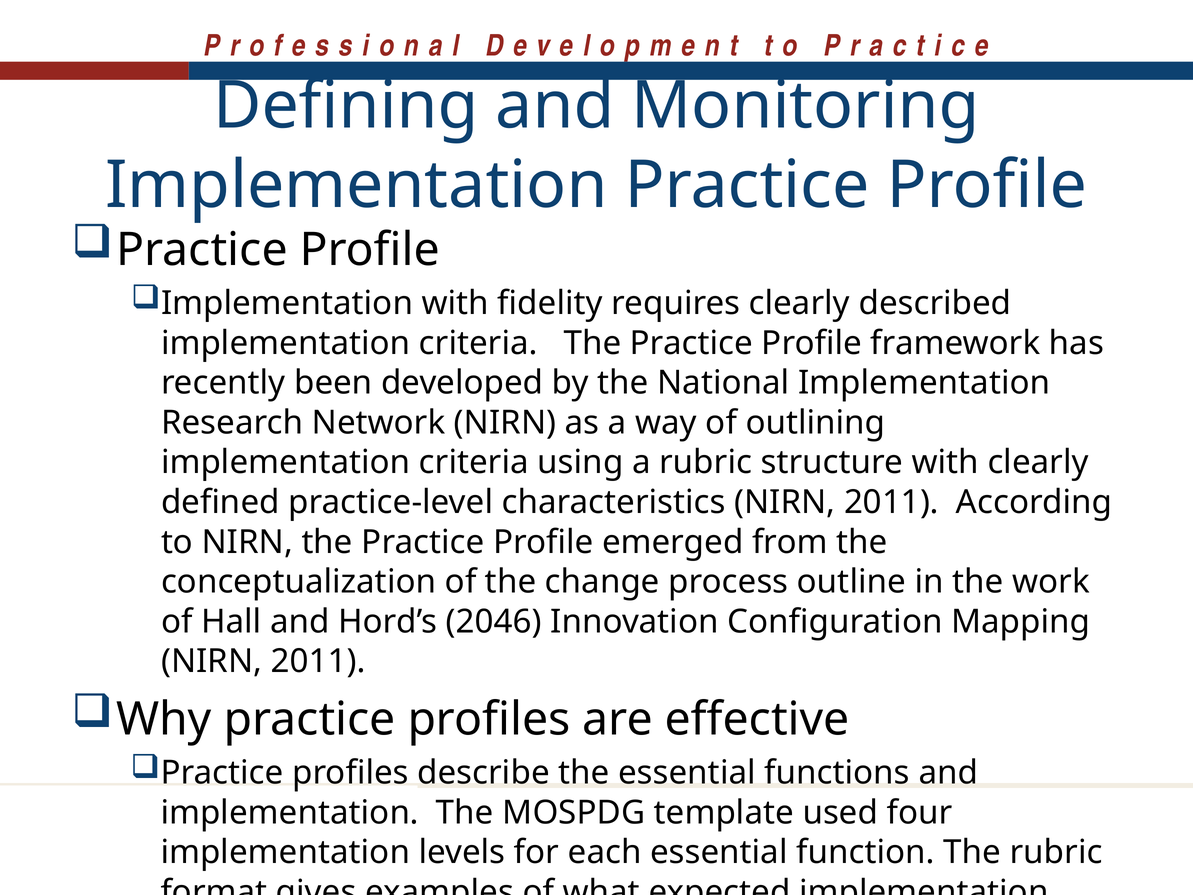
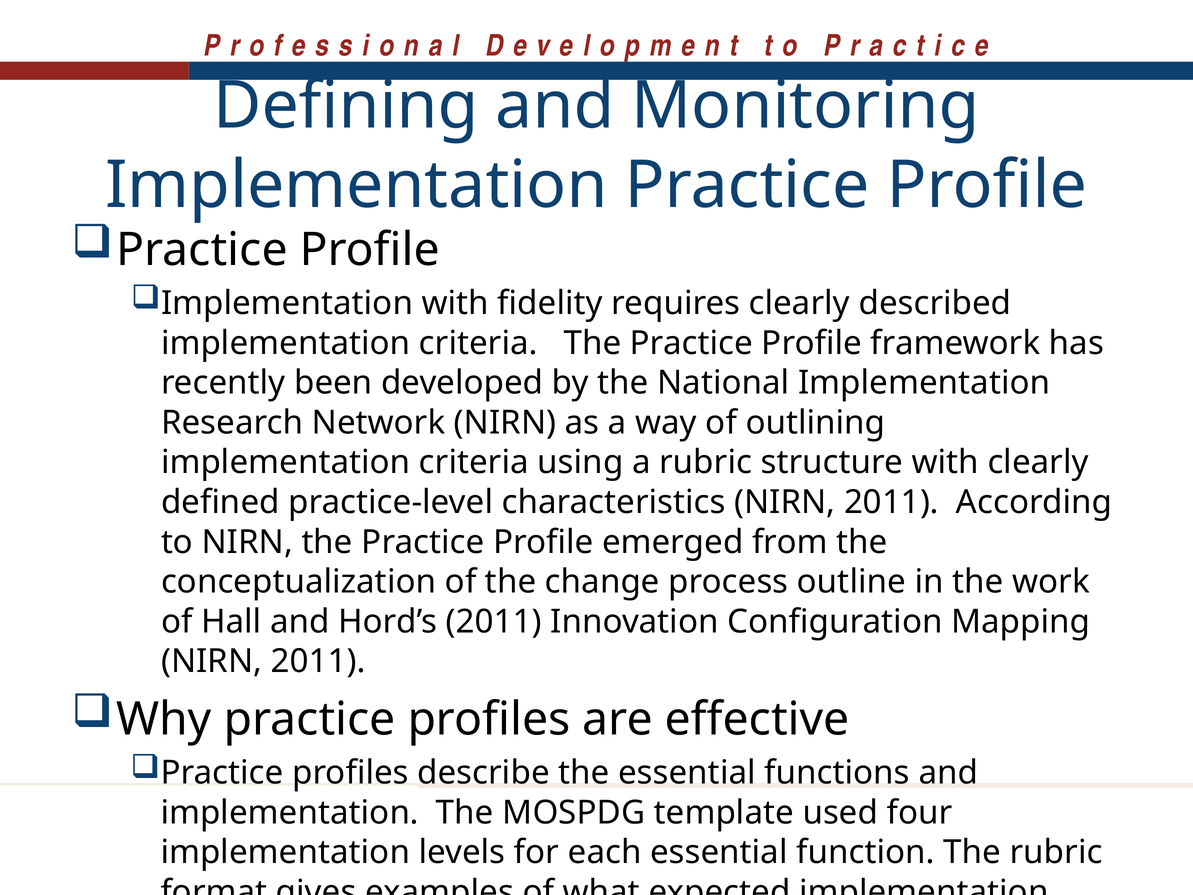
Hord’s 2046: 2046 -> 2011
